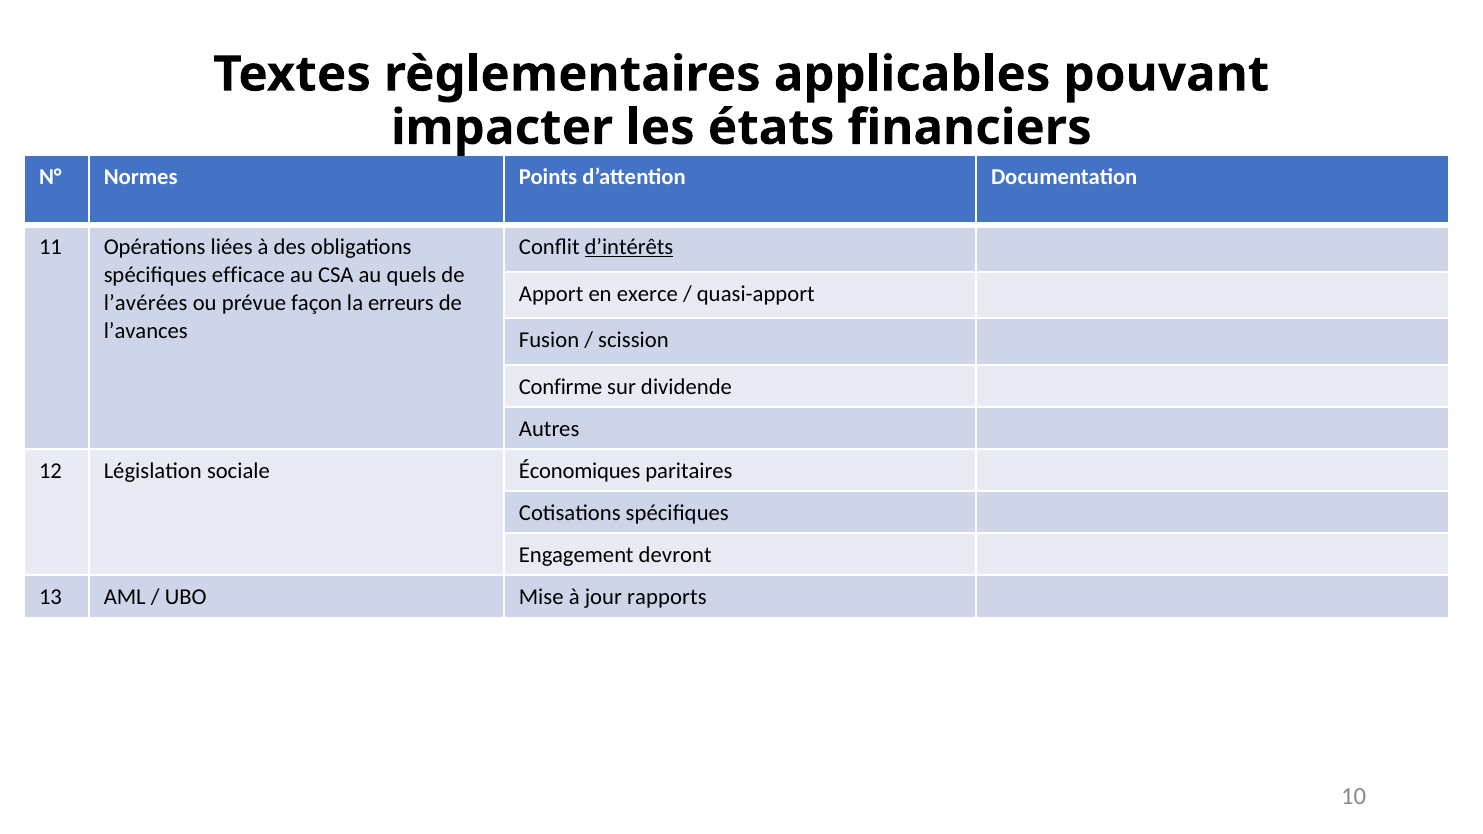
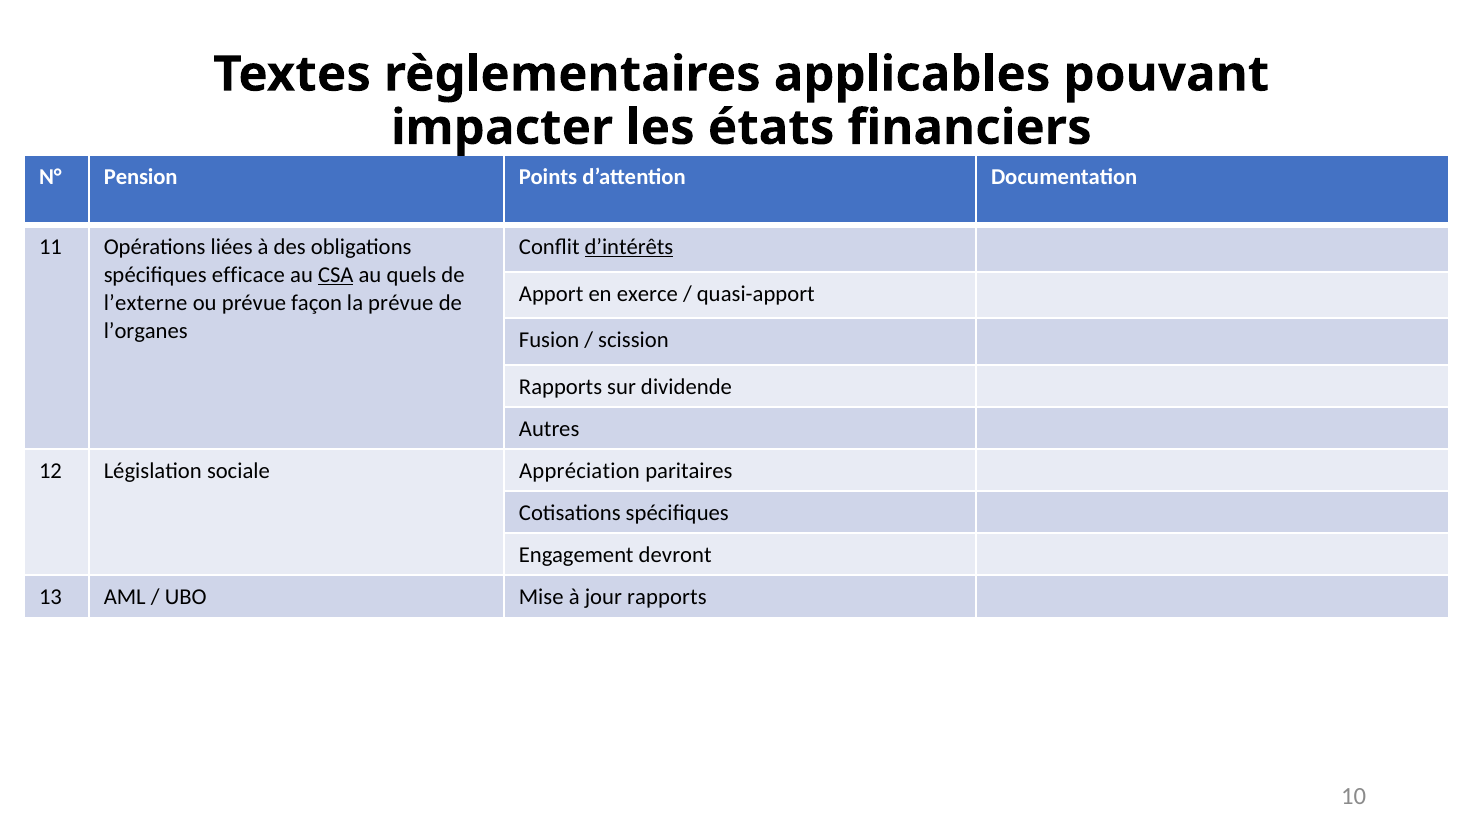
Normes: Normes -> Pension
CSA underline: none -> present
l’avérées: l’avérées -> l’externe
la erreurs: erreurs -> prévue
l’avances: l’avances -> l’organes
Confirme at (561, 387): Confirme -> Rapports
Économiques: Économiques -> Appréciation
